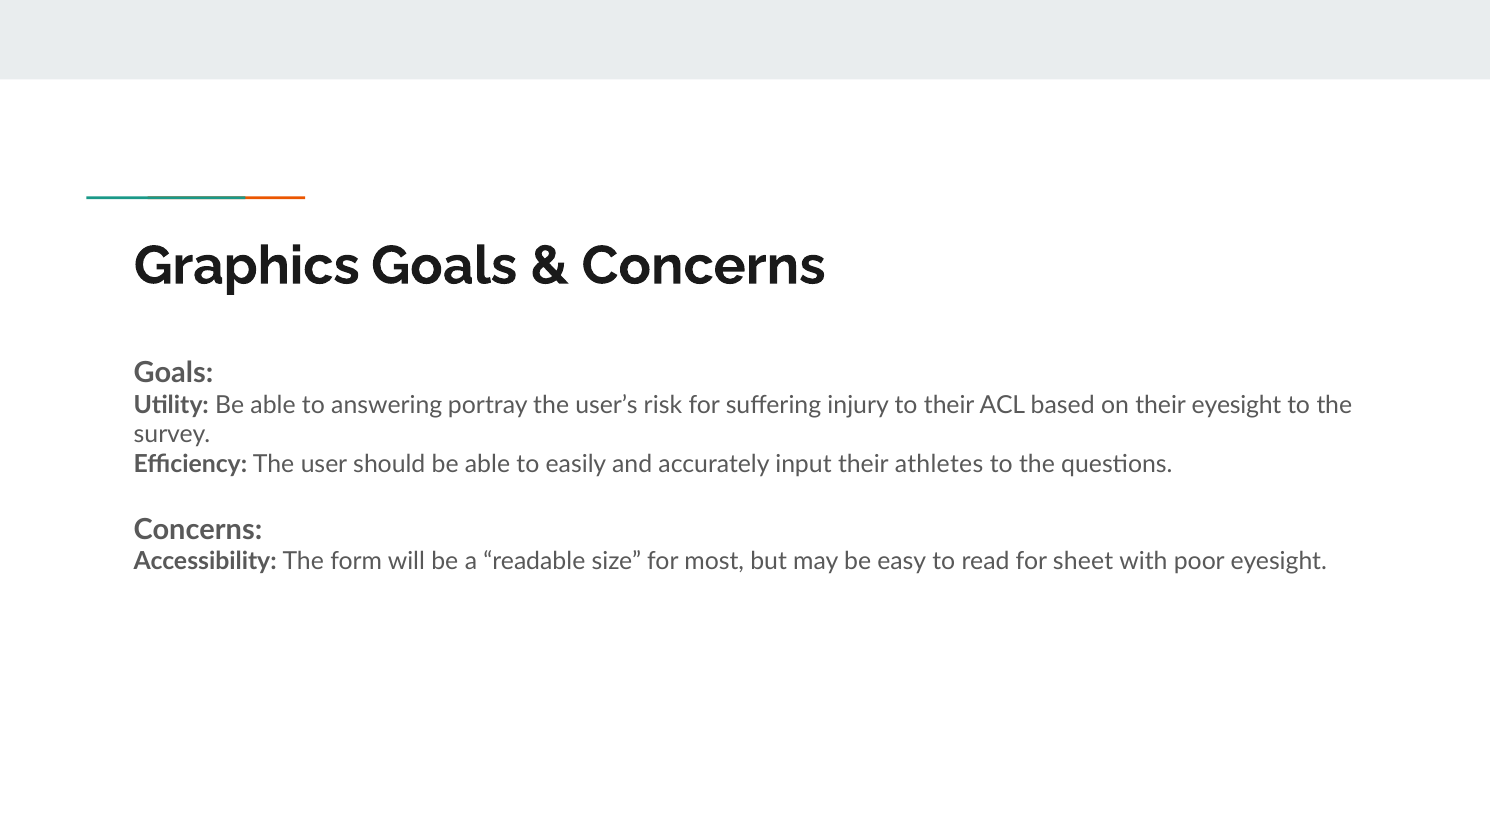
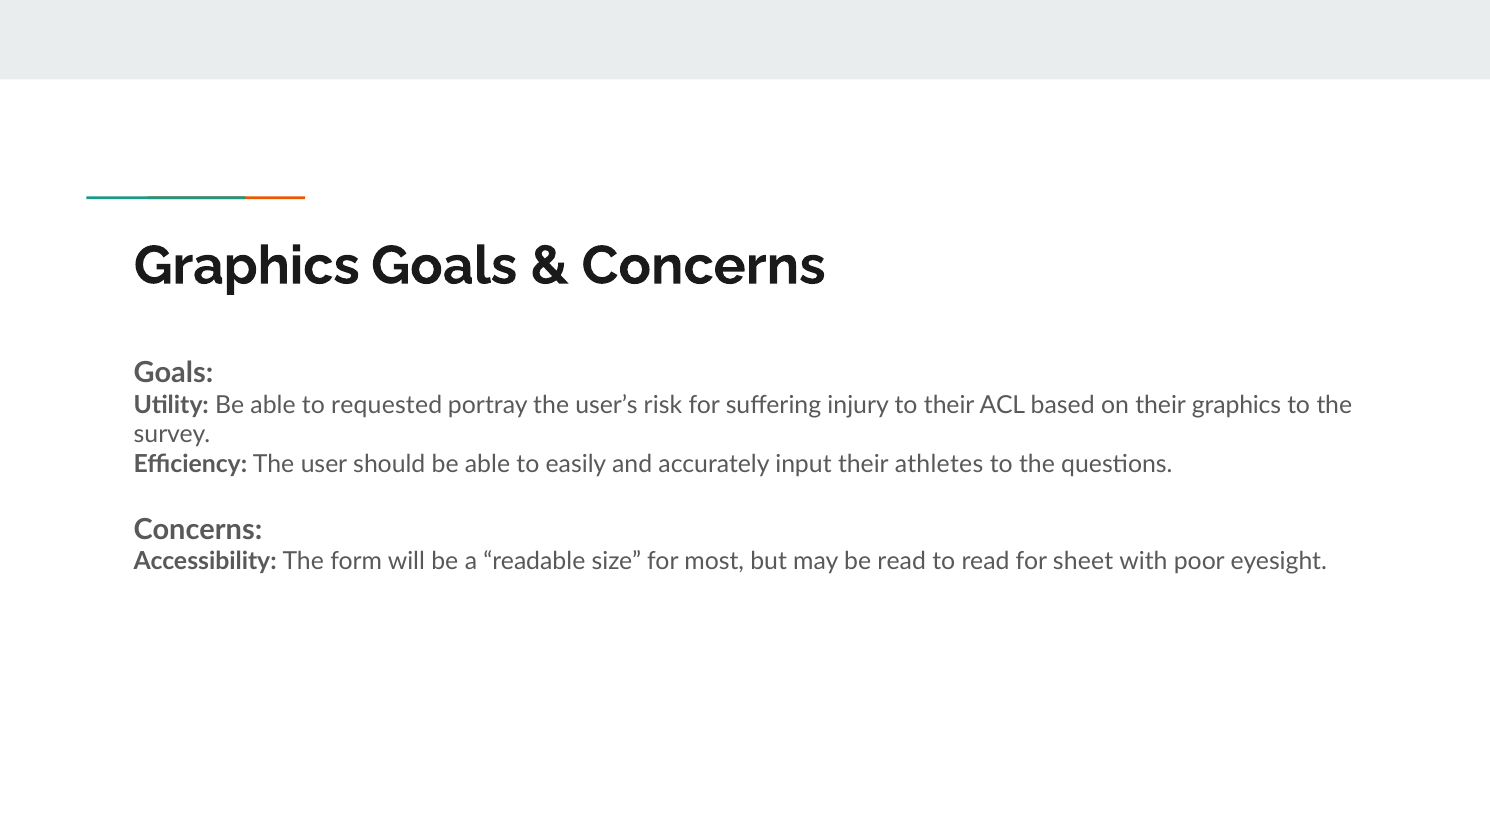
answering: answering -> requested
their eyesight: eyesight -> graphics
be easy: easy -> read
